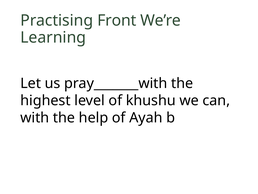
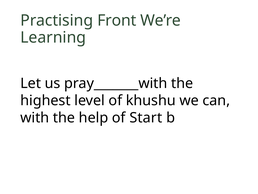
Ayah: Ayah -> Start
